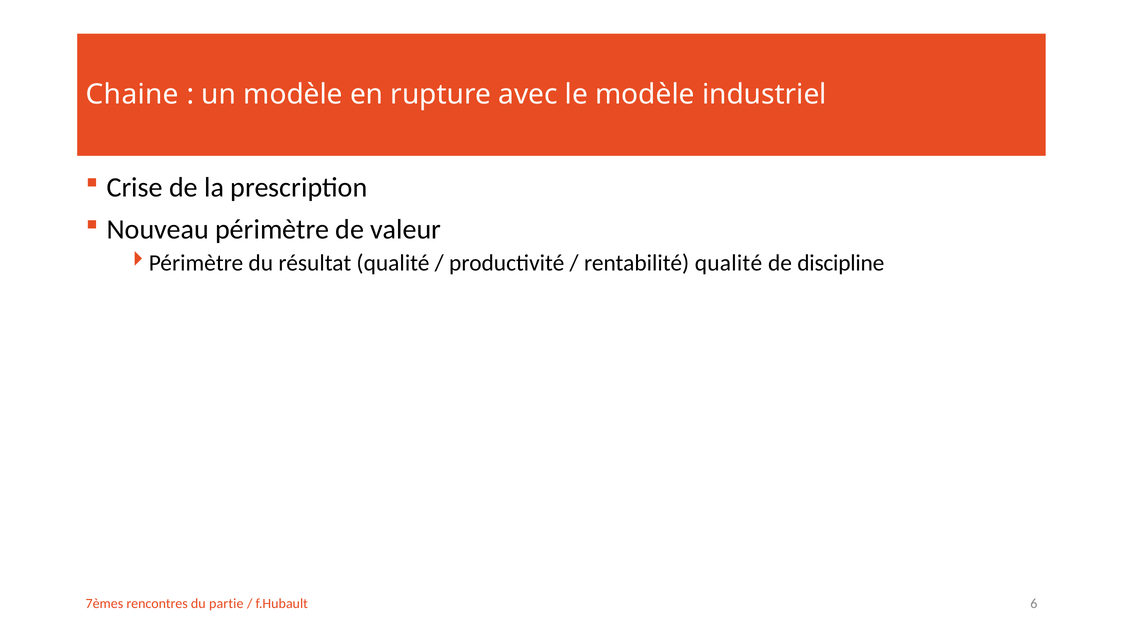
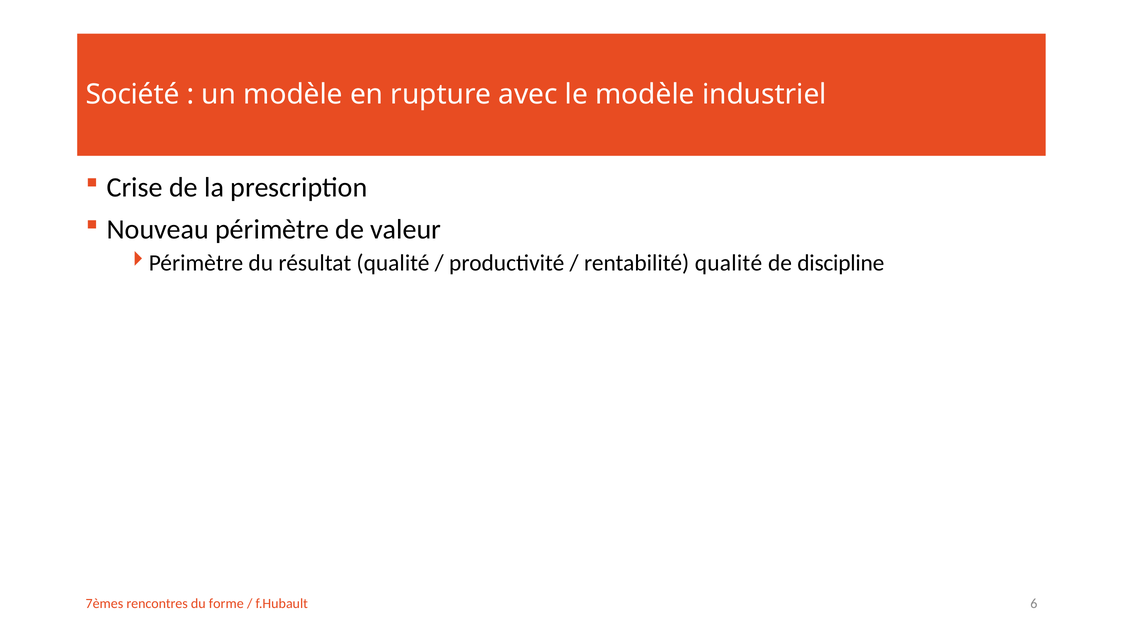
Chaine: Chaine -> Société
partie: partie -> forme
